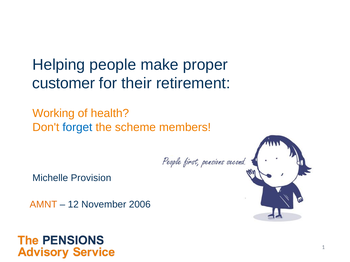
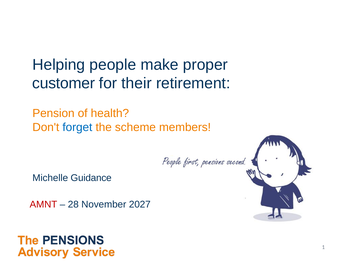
Working: Working -> Pension
Provision: Provision -> Guidance
AMNT colour: orange -> red
12: 12 -> 28
2006: 2006 -> 2027
